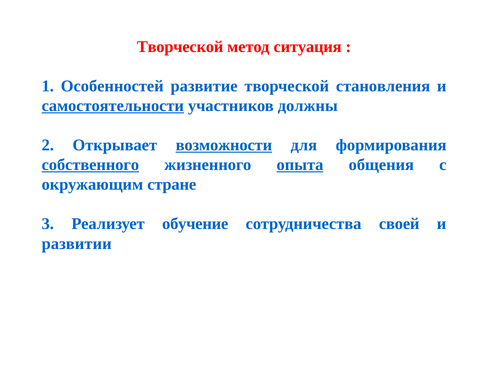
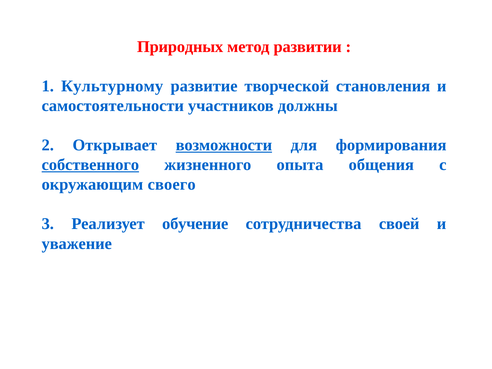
Творческой at (180, 47): Творческой -> Природных
ситуация: ситуация -> развитии
Особенностей: Особенностей -> Культурному
самостоятельности underline: present -> none
опыта underline: present -> none
стране: стране -> своего
развитии: развитии -> уважение
